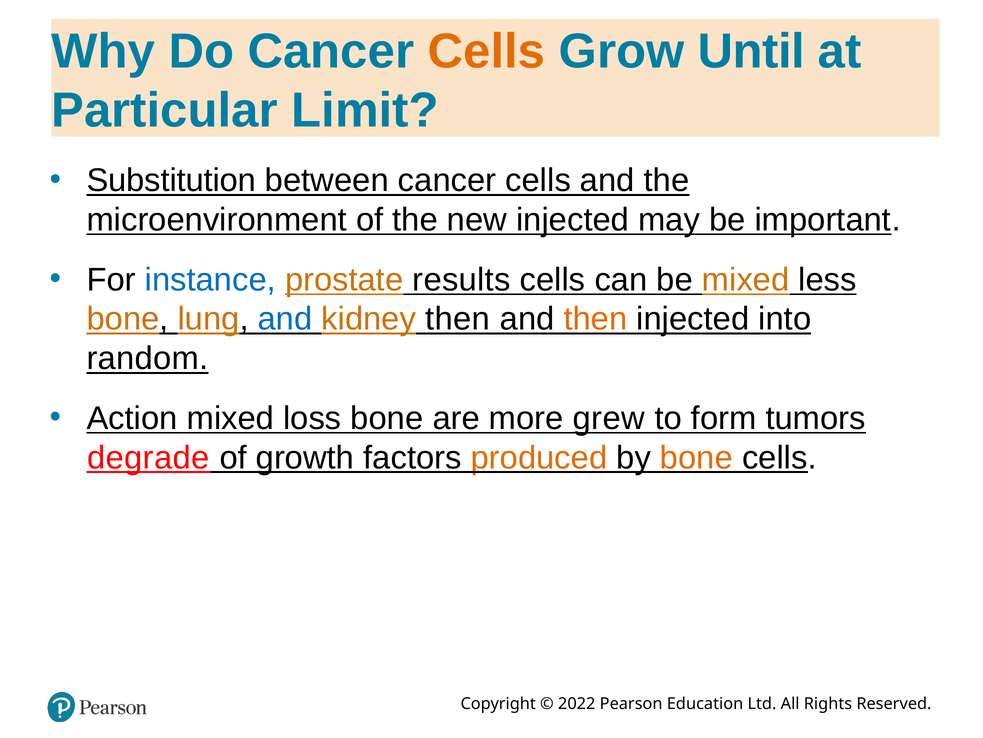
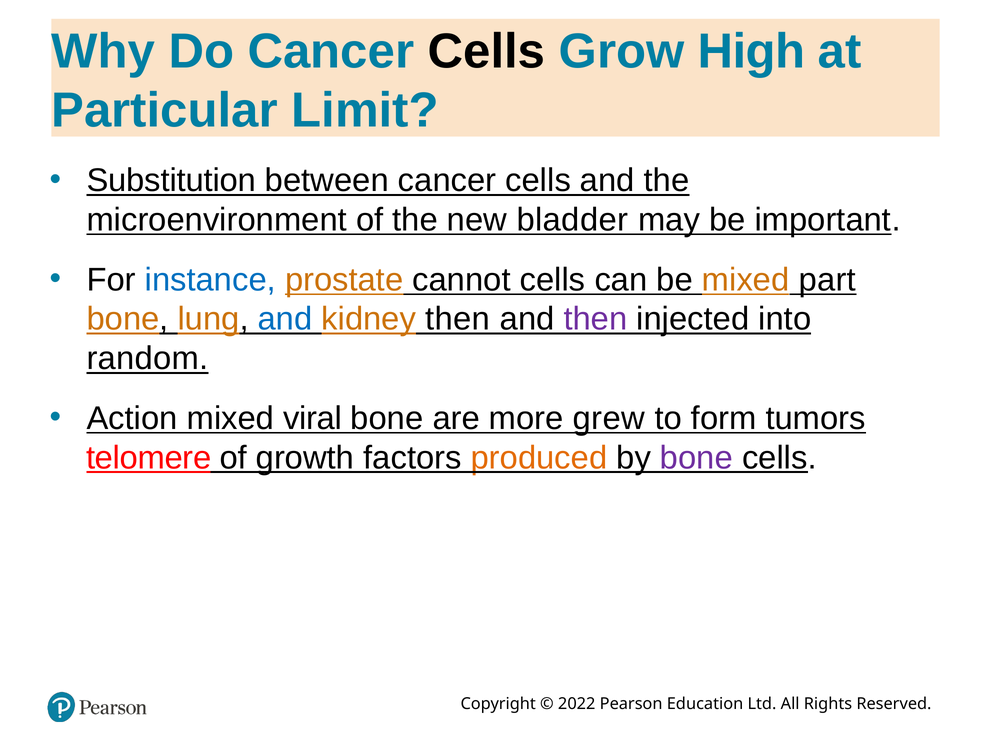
Cells at (487, 52) colour: orange -> black
Until: Until -> High
new injected: injected -> bladder
results: results -> cannot
less: less -> part
then at (595, 319) colour: orange -> purple
loss: loss -> viral
degrade: degrade -> telomere
bone at (696, 457) colour: orange -> purple
